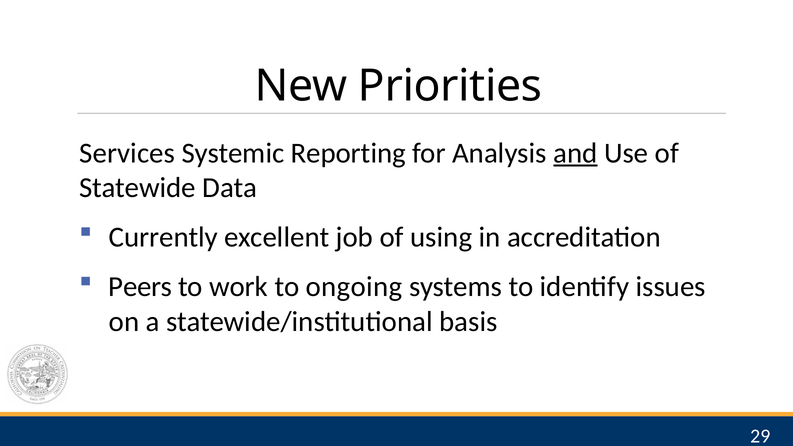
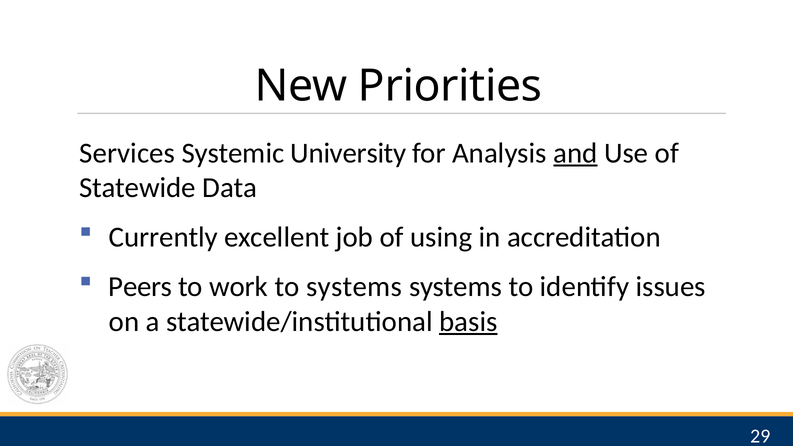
Reporting: Reporting -> University
to ongoing: ongoing -> systems
basis underline: none -> present
